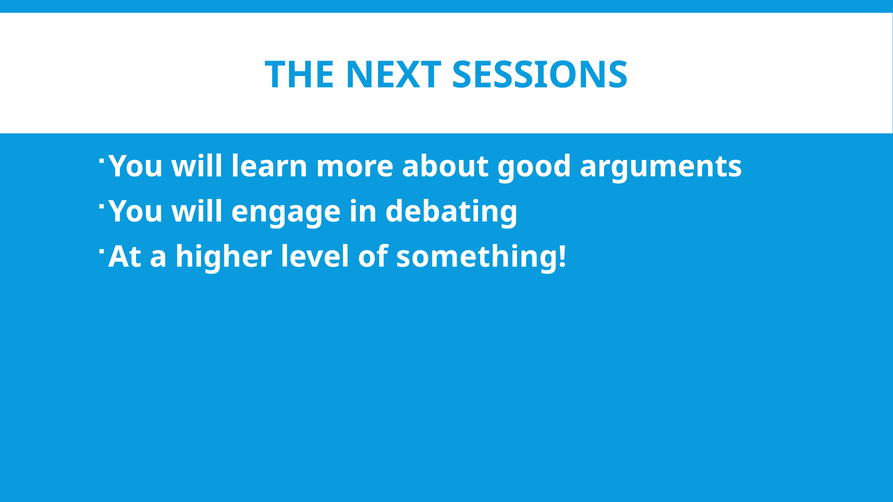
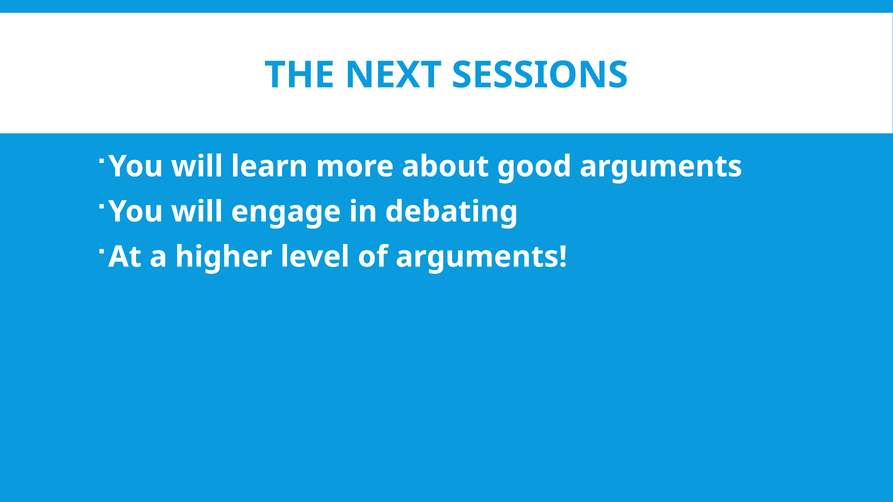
of something: something -> arguments
